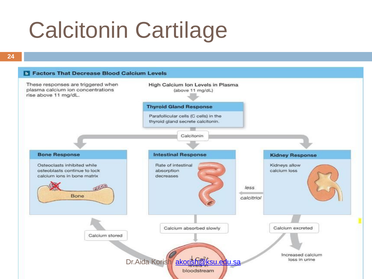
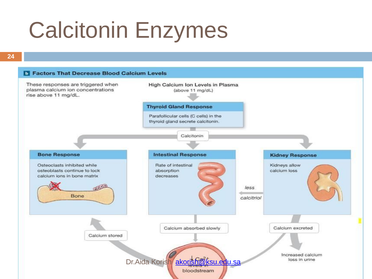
Cartilage: Cartilage -> Enzymes
